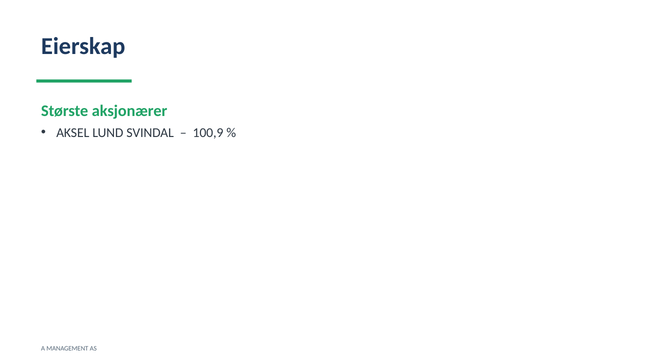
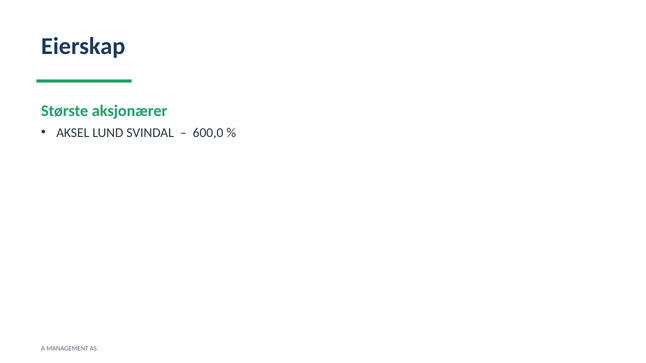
100,9: 100,9 -> 600,0
